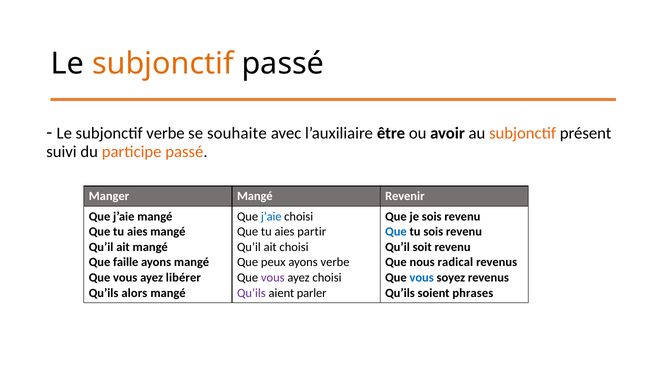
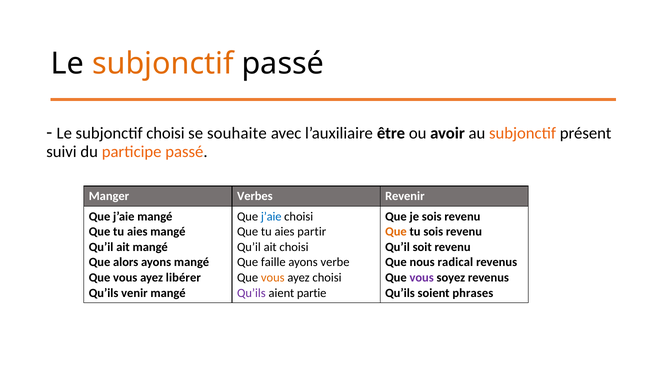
subjonctif verbe: verbe -> choisi
Manger Mangé: Mangé -> Verbes
Que at (396, 232) colour: blue -> orange
faille: faille -> alors
peux: peux -> faille
vous at (273, 278) colour: purple -> orange
vous at (422, 278) colour: blue -> purple
alors: alors -> venir
parler: parler -> partie
